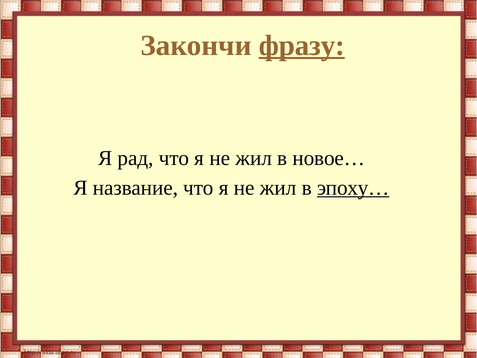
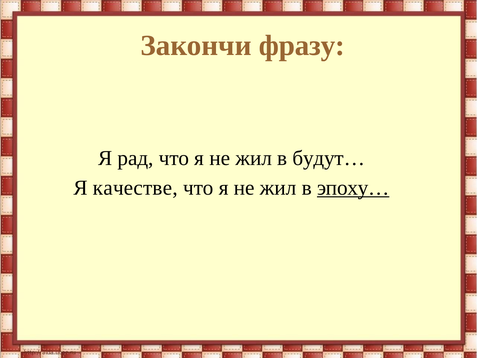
фразу underline: present -> none
новое…: новое… -> будут…
название: название -> качестве
